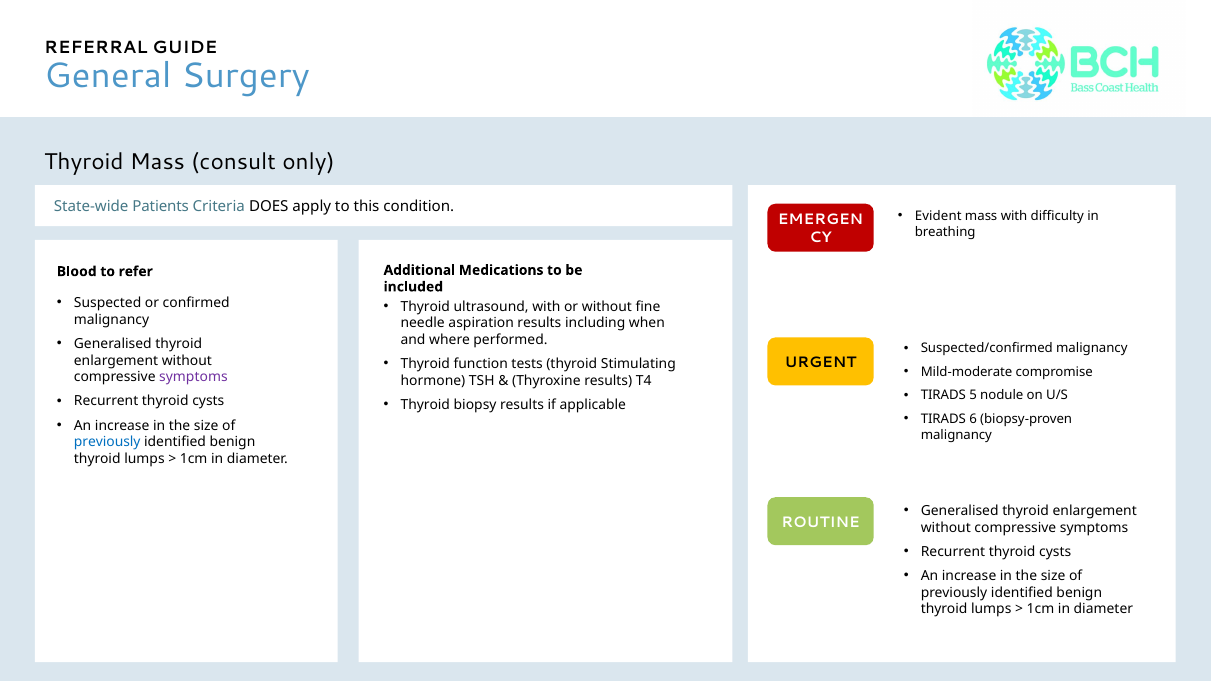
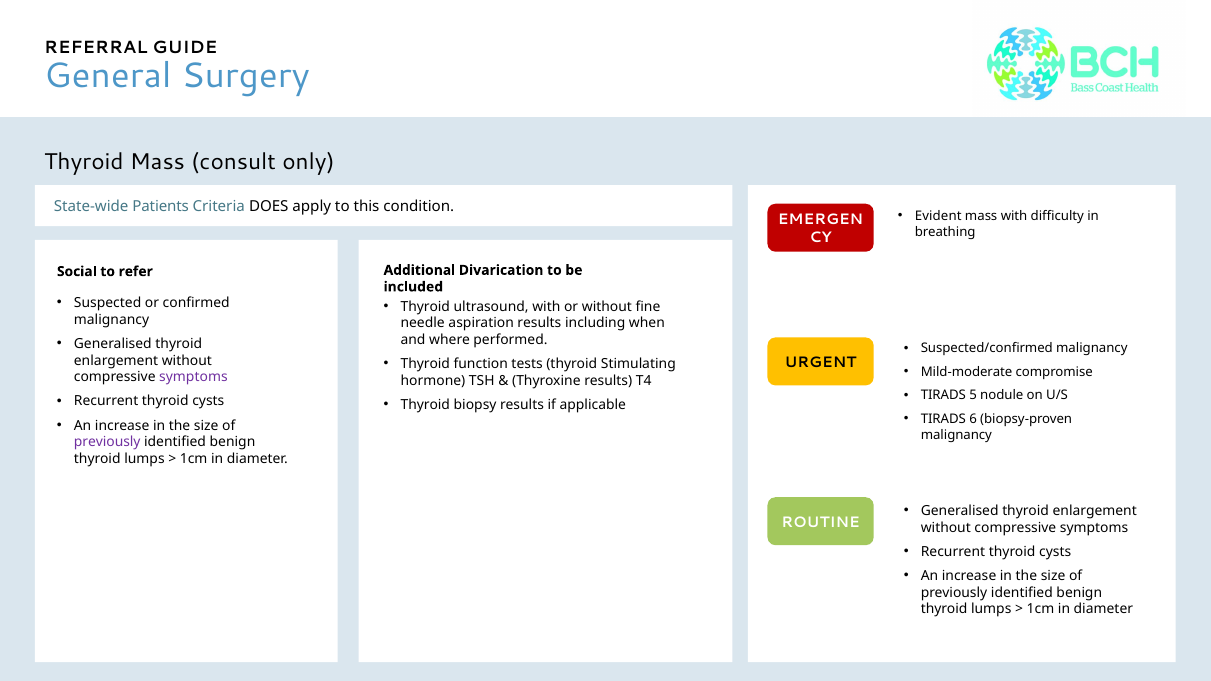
Medications: Medications -> Divarication
Blood: Blood -> Social
previously at (107, 442) colour: blue -> purple
